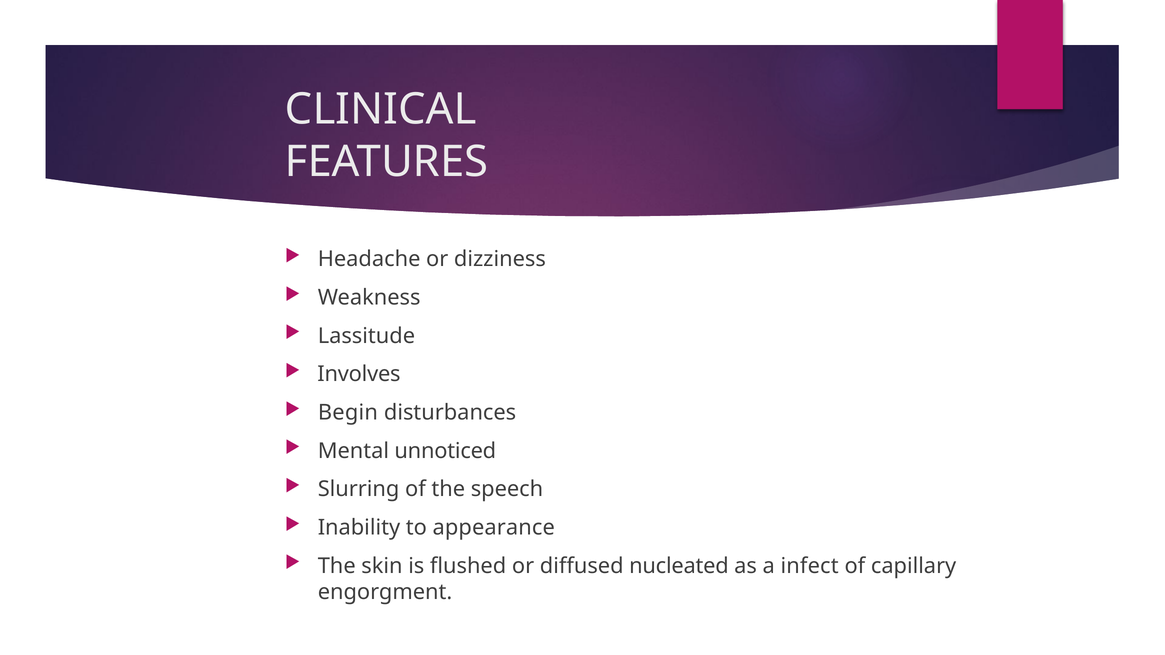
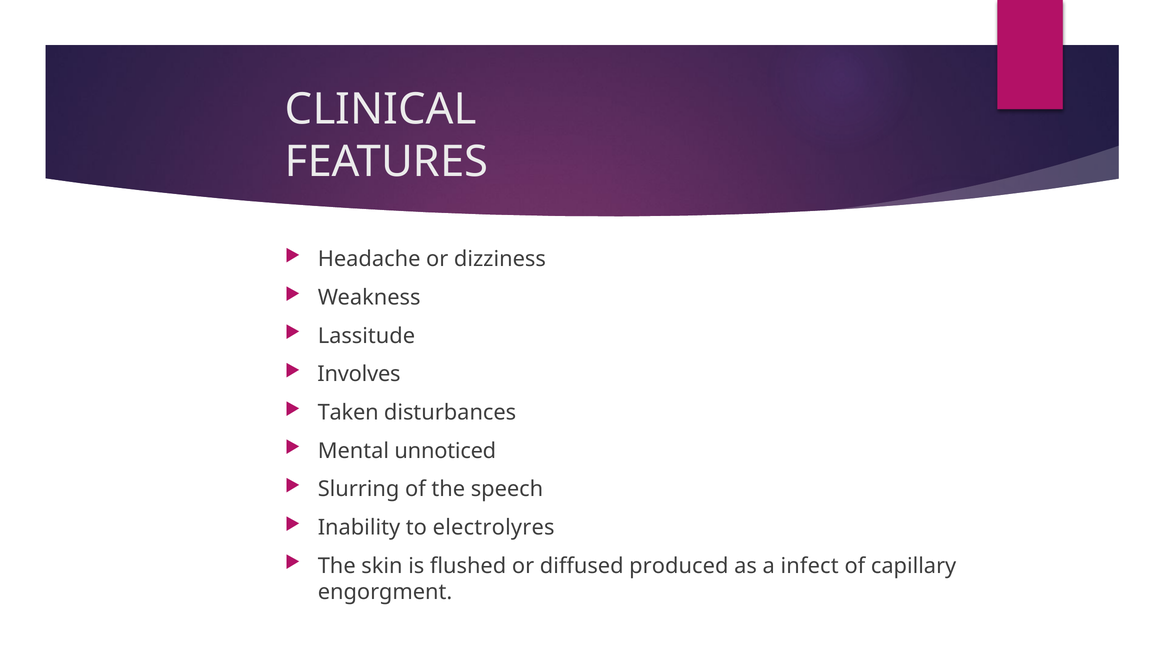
Begin: Begin -> Taken
appearance: appearance -> electrolyres
nucleated: nucleated -> produced
